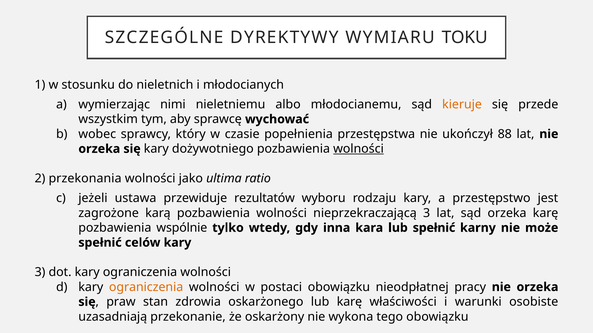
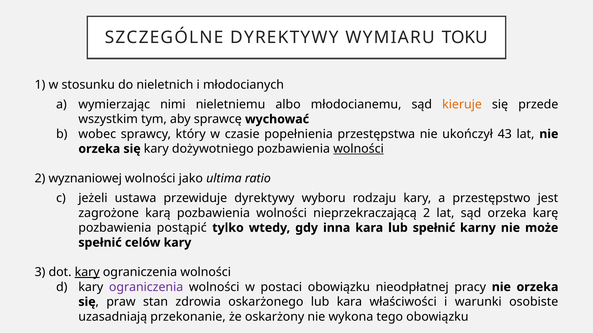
88: 88 -> 43
przekonania: przekonania -> wyznaniowej
przewiduje rezultatów: rezultatów -> dyrektywy
nieprzekraczającą 3: 3 -> 2
wspólnie: wspólnie -> postąpić
kary at (87, 273) underline: none -> present
ograniczenia at (146, 287) colour: orange -> purple
lub karę: karę -> kara
